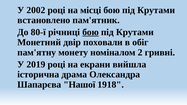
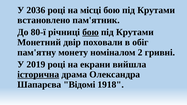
2002: 2002 -> 2036
історична underline: none -> present
Нашої: Нашої -> Відомі
